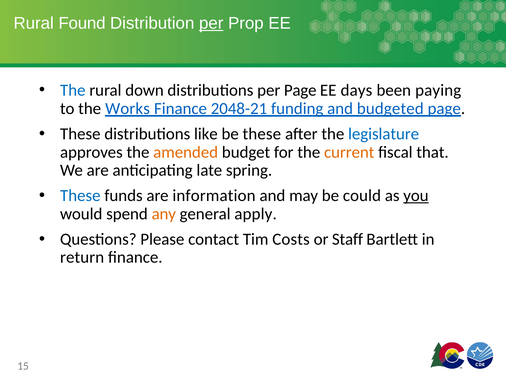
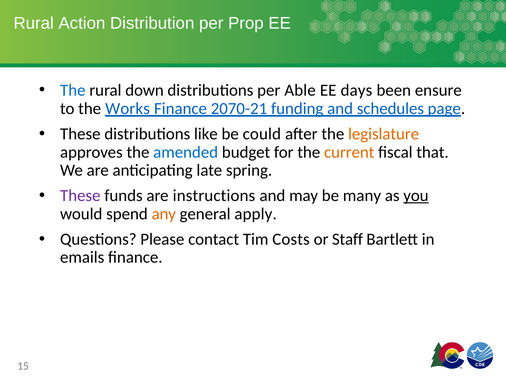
Found: Found -> Action
per at (211, 23) underline: present -> none
per Page: Page -> Able
paying: paying -> ensure
2048-21: 2048-21 -> 2070-21
budgeted: budgeted -> schedules
be these: these -> could
legislature colour: blue -> orange
amended colour: orange -> blue
These at (80, 195) colour: blue -> purple
information: information -> instructions
could: could -> many
return: return -> emails
